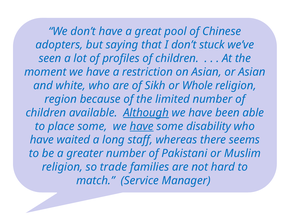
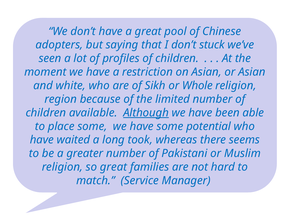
have at (142, 126) underline: present -> none
disability: disability -> potential
staff: staff -> took
so trade: trade -> great
